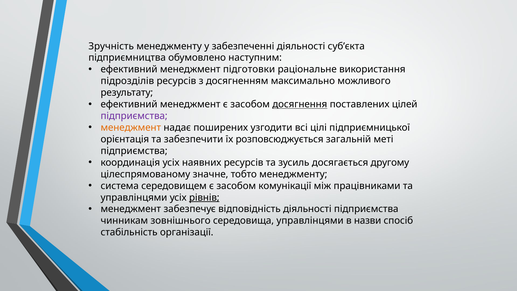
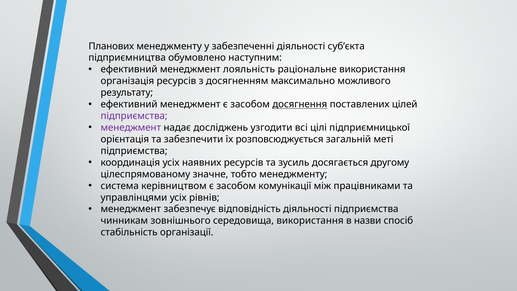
Зручність: Зручність -> Планових
підготовки: підготовки -> лояльність
підрозділів: підрозділів -> організація
менеджмент at (131, 128) colour: orange -> purple
поширених: поширених -> досліджень
середовищем: середовищем -> керівництвом
рівнів underline: present -> none
середовища управлінцями: управлінцями -> використання
